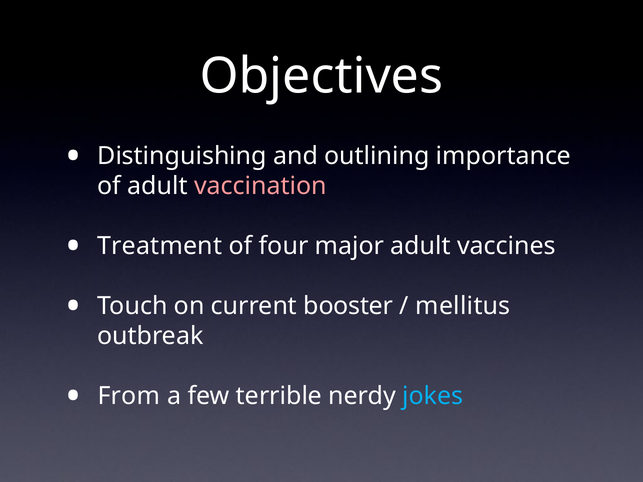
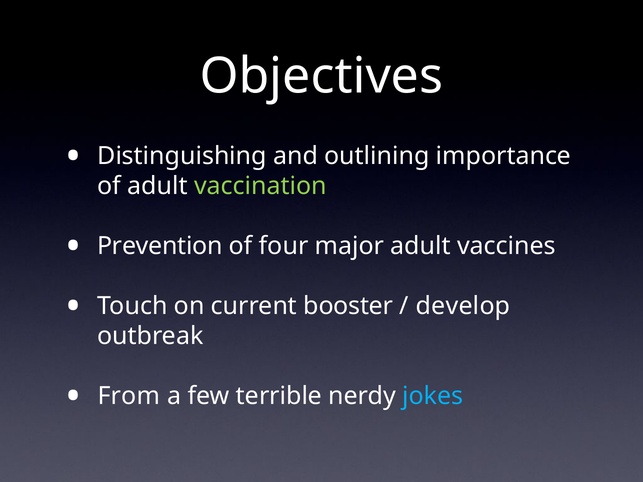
vaccination colour: pink -> light green
Treatment: Treatment -> Prevention
mellitus: mellitus -> develop
